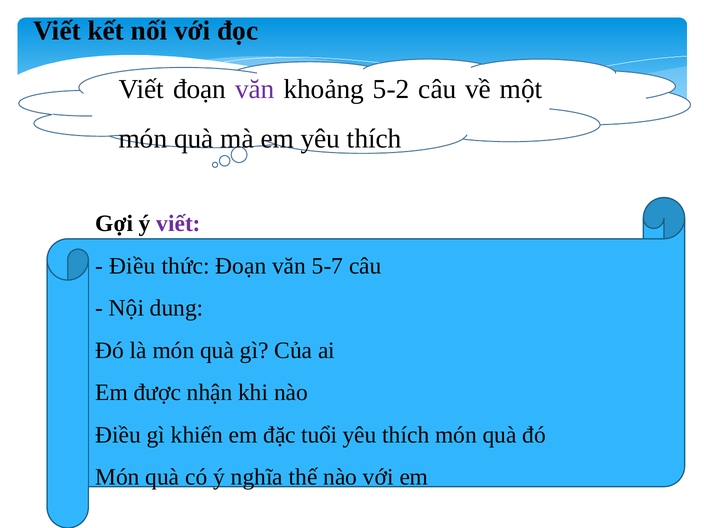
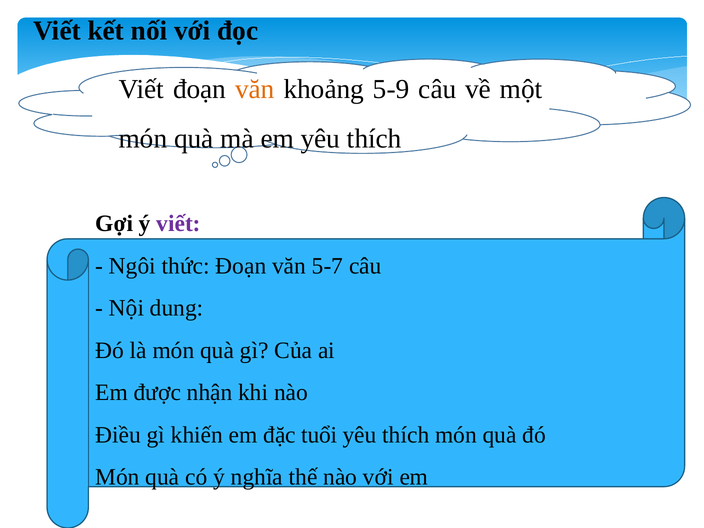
văn at (255, 89) colour: purple -> orange
5-2: 5-2 -> 5-9
Điều at (132, 266): Điều -> Ngôi
